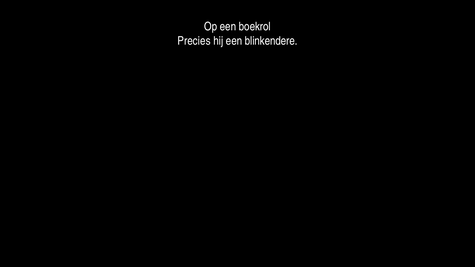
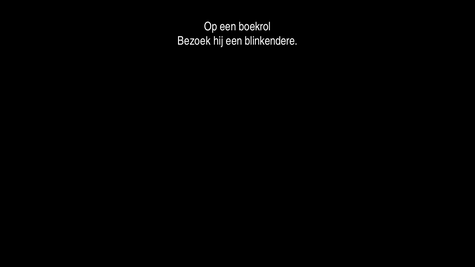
Precies: Precies -> Bezoek
